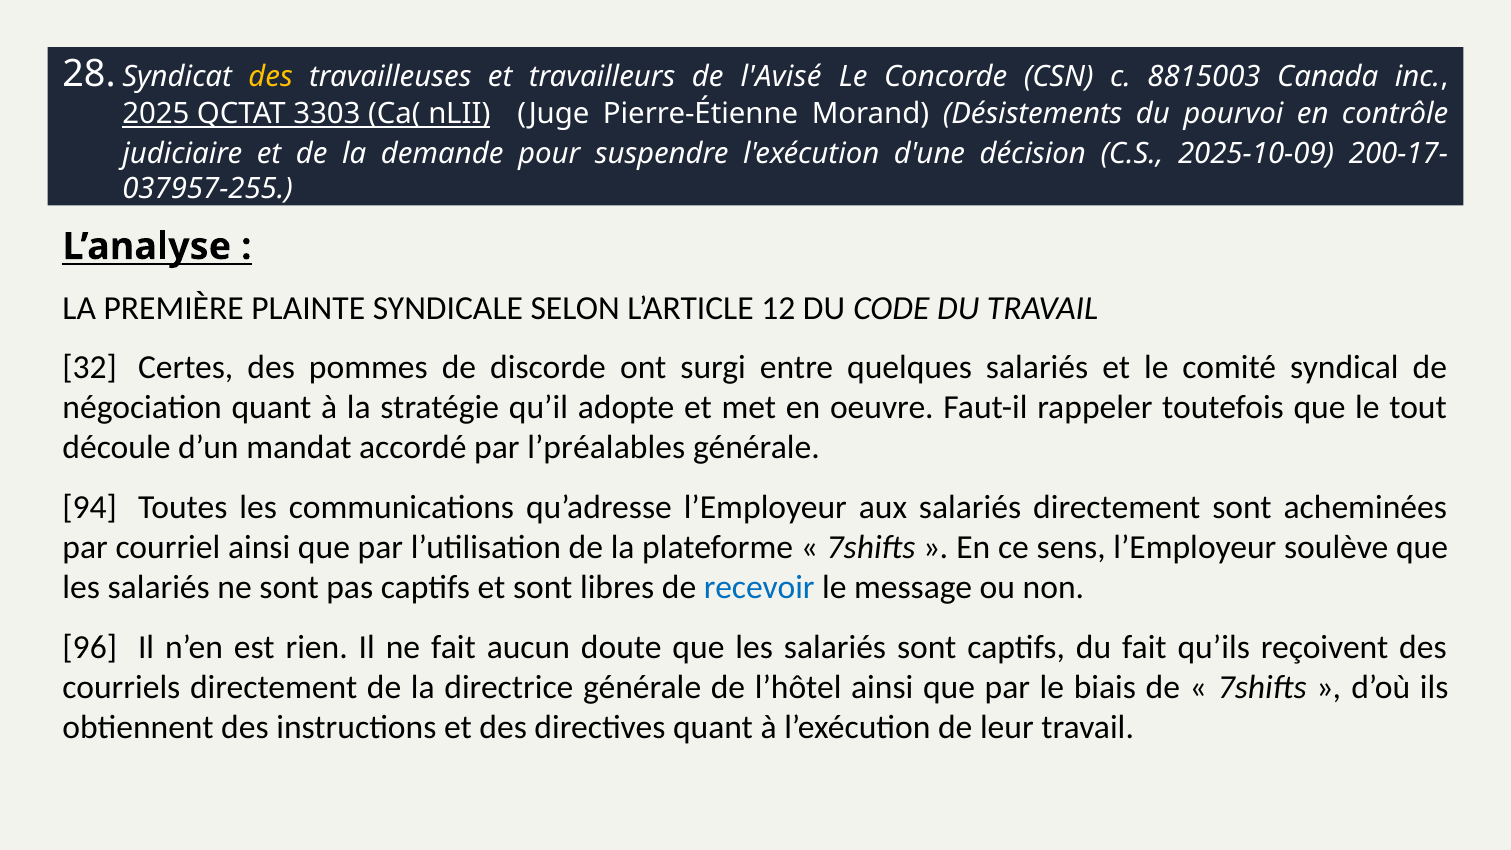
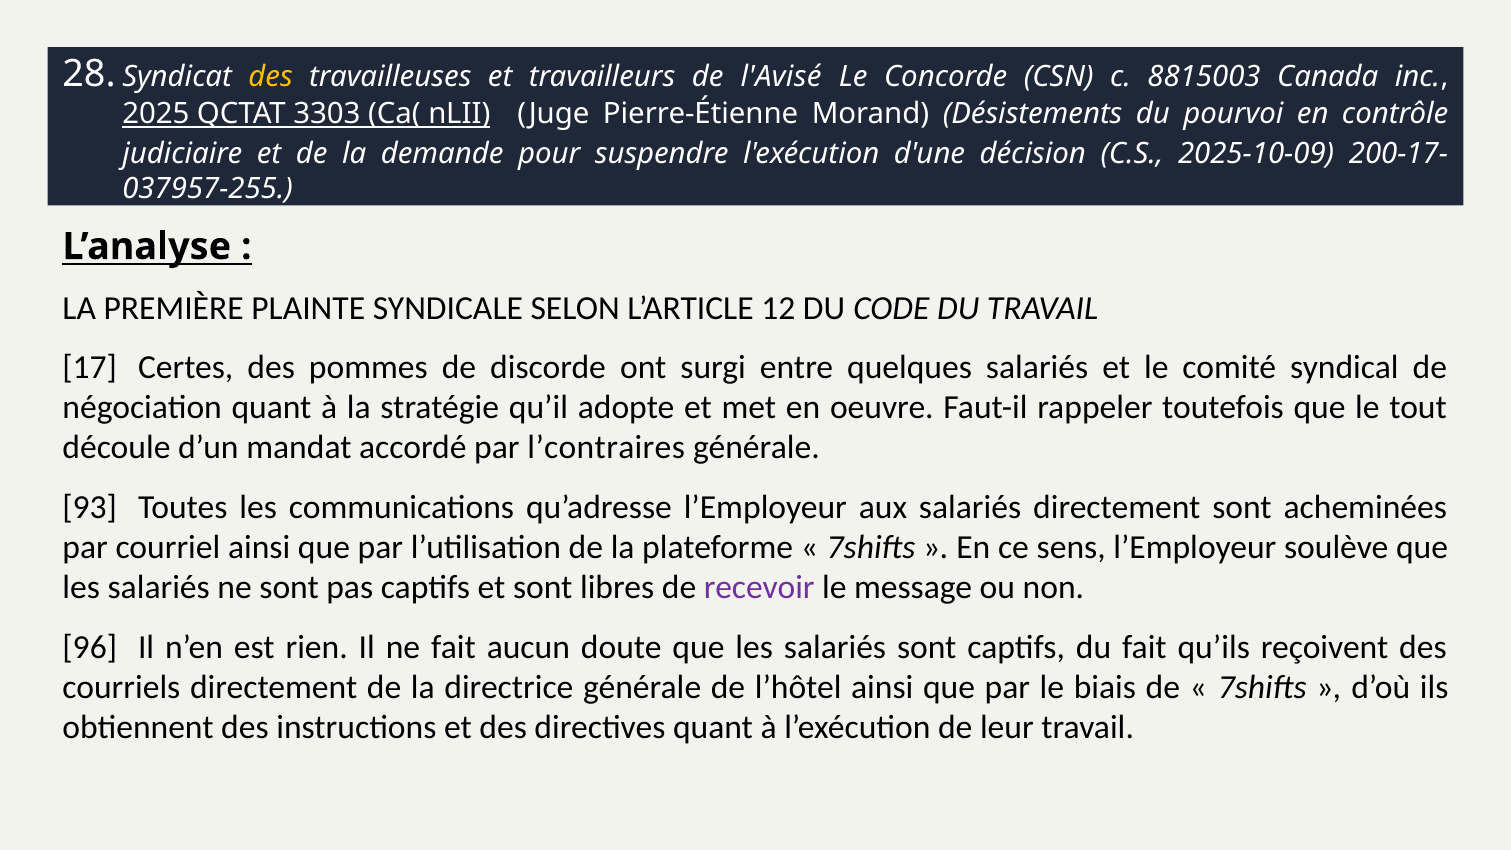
32: 32 -> 17
l’préalables: l’préalables -> l’contraires
94: 94 -> 93
recevoir colour: blue -> purple
